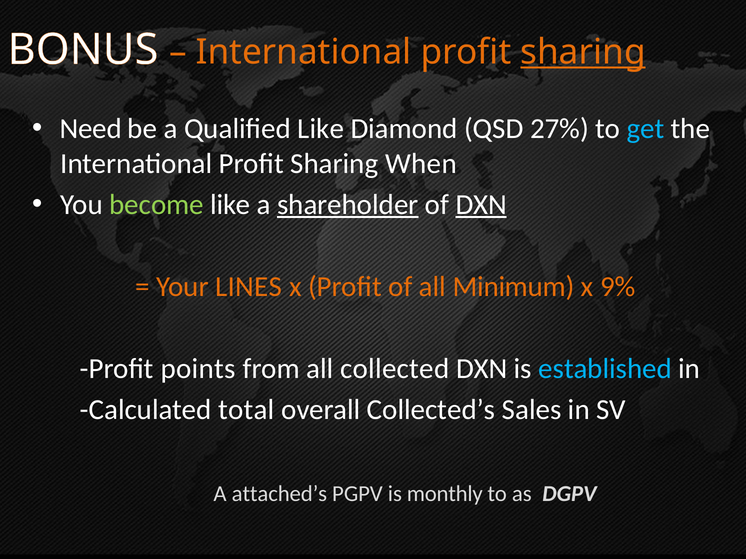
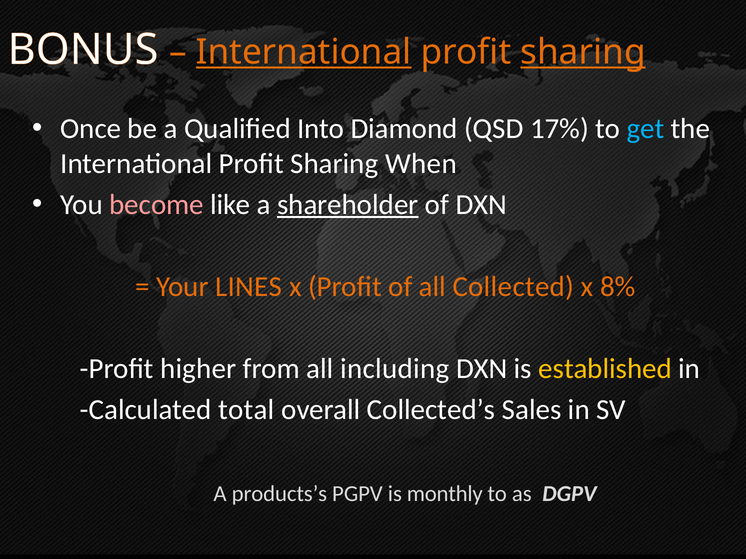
International at (304, 52) underline: none -> present
Need: Need -> Once
Qualified Like: Like -> Into
27%: 27% -> 17%
become colour: light green -> pink
DXN at (481, 205) underline: present -> none
Minimum: Minimum -> Collected
9%: 9% -> 8%
points: points -> higher
collected: collected -> including
established colour: light blue -> yellow
attached’s: attached’s -> products’s
